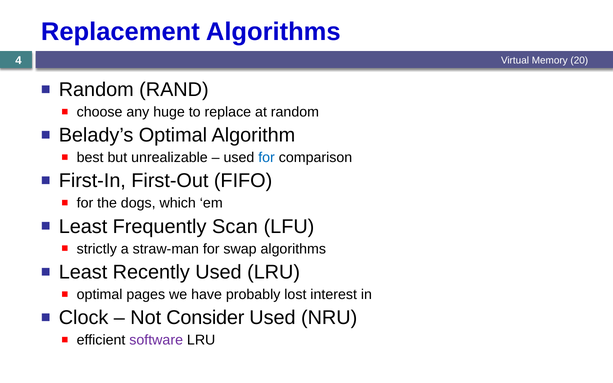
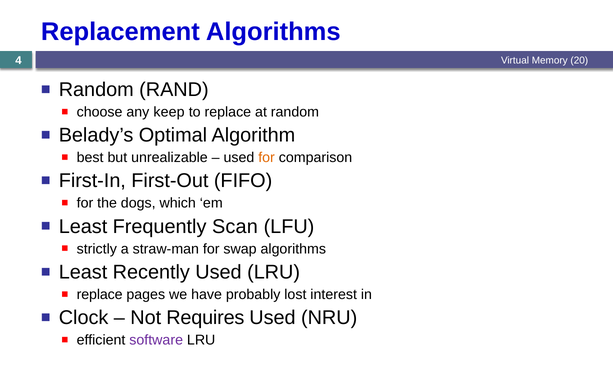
huge: huge -> keep
for at (267, 158) colour: blue -> orange
optimal at (100, 295): optimal -> replace
Consider: Consider -> Requires
